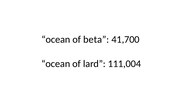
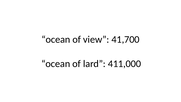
beta: beta -> view
111,004: 111,004 -> 411,000
